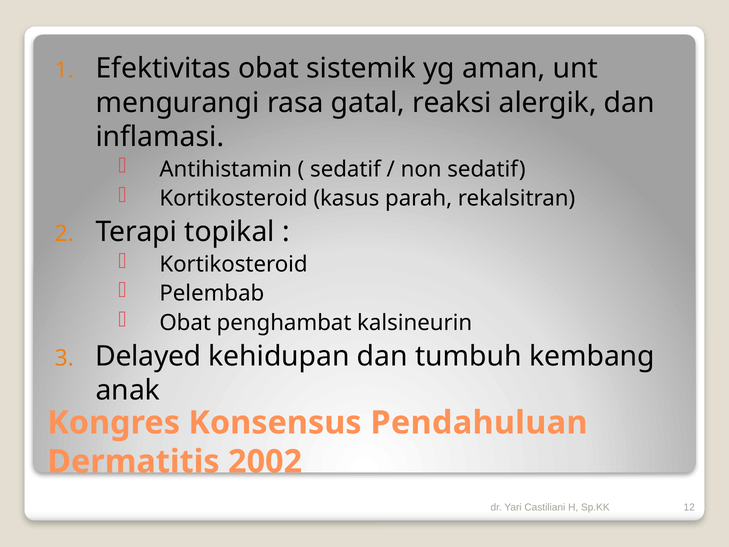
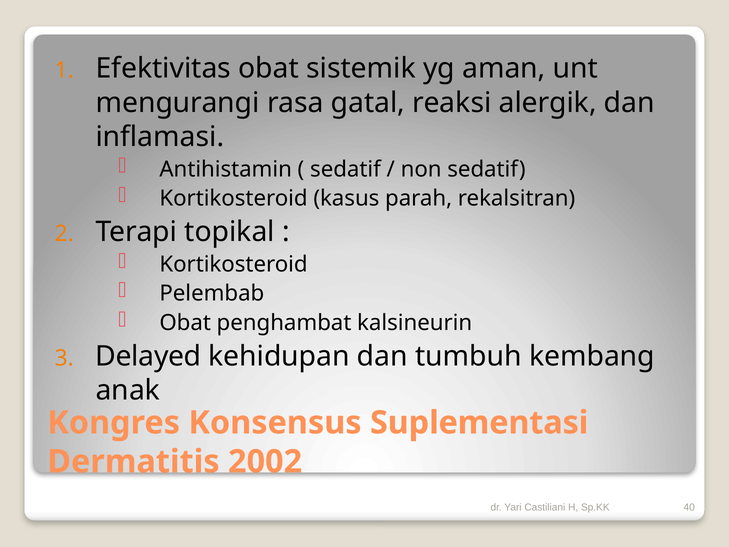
Pendahuluan: Pendahuluan -> Suplementasi
12: 12 -> 40
